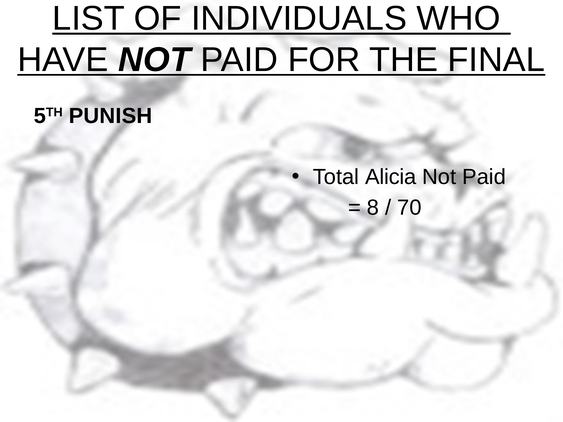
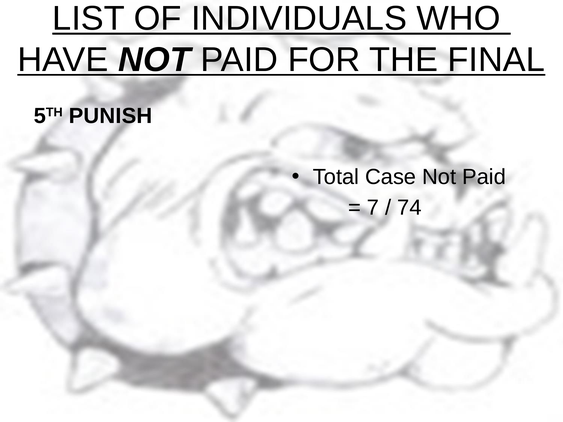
Alicia: Alicia -> Case
8: 8 -> 7
70: 70 -> 74
